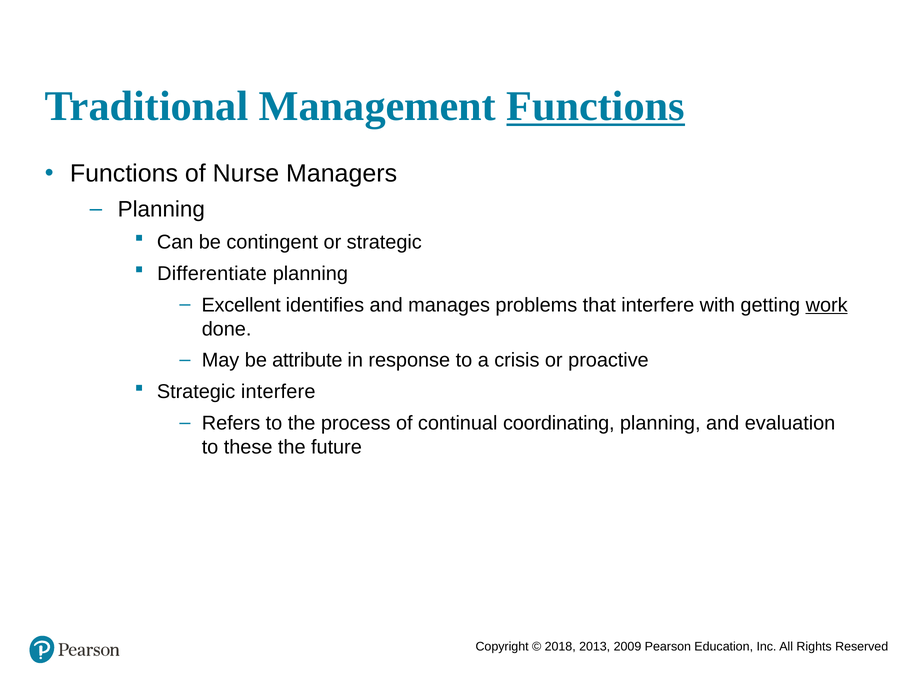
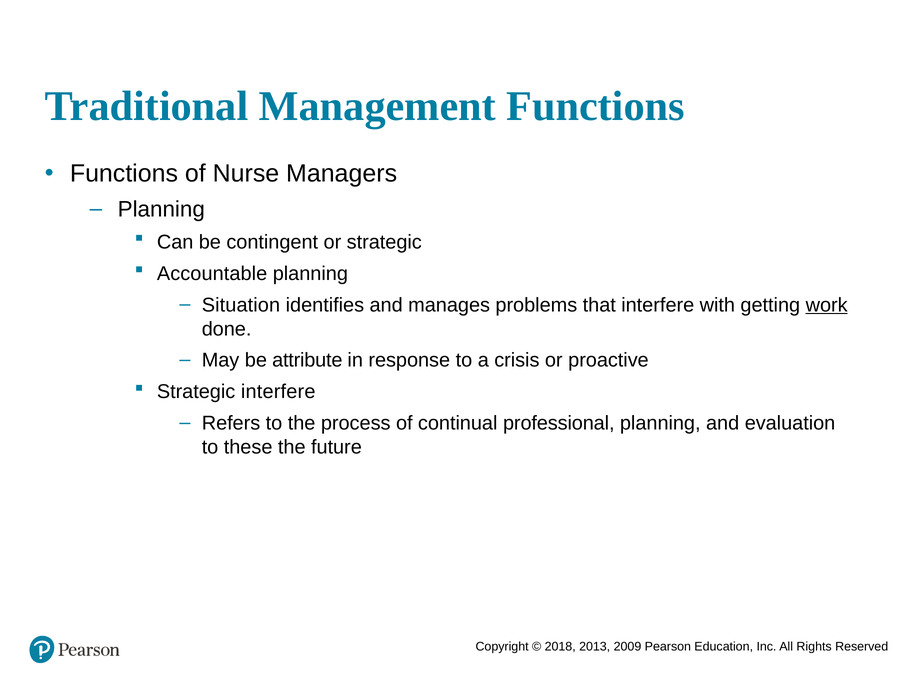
Functions at (596, 106) underline: present -> none
Differentiate: Differentiate -> Accountable
Excellent: Excellent -> Situation
coordinating: coordinating -> professional
